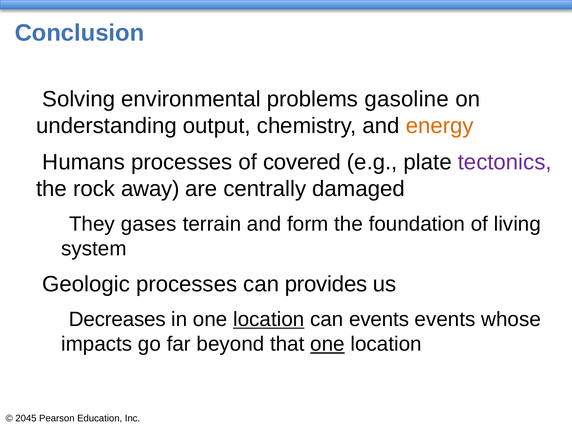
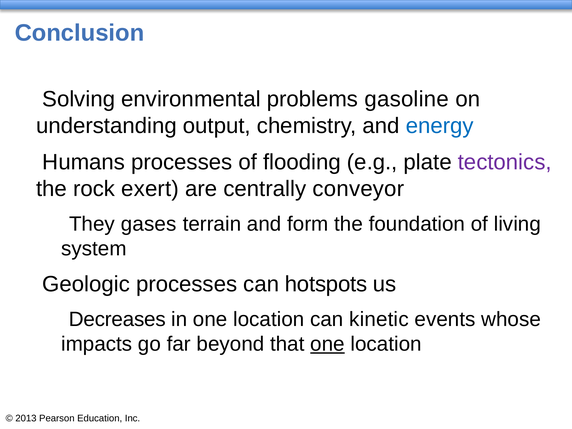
energy colour: orange -> blue
covered: covered -> flooding
away: away -> exert
damaged: damaged -> conveyor
provides: provides -> hotspots
location at (269, 319) underline: present -> none
can events: events -> kinetic
2045: 2045 -> 2013
